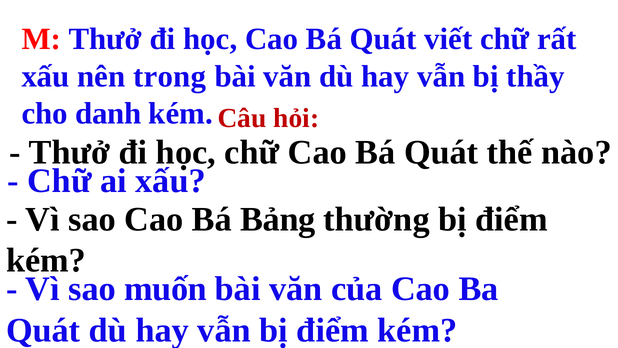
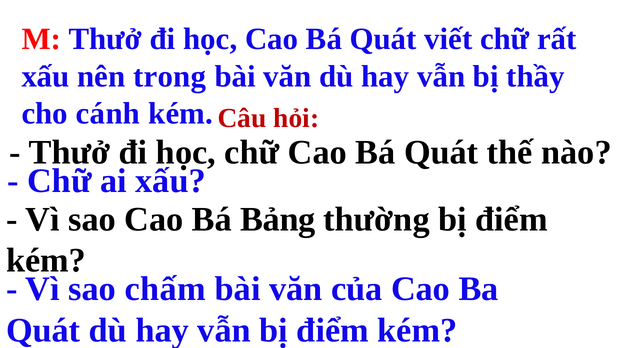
danh: danh -> cánh
muốn: muốn -> chấm
